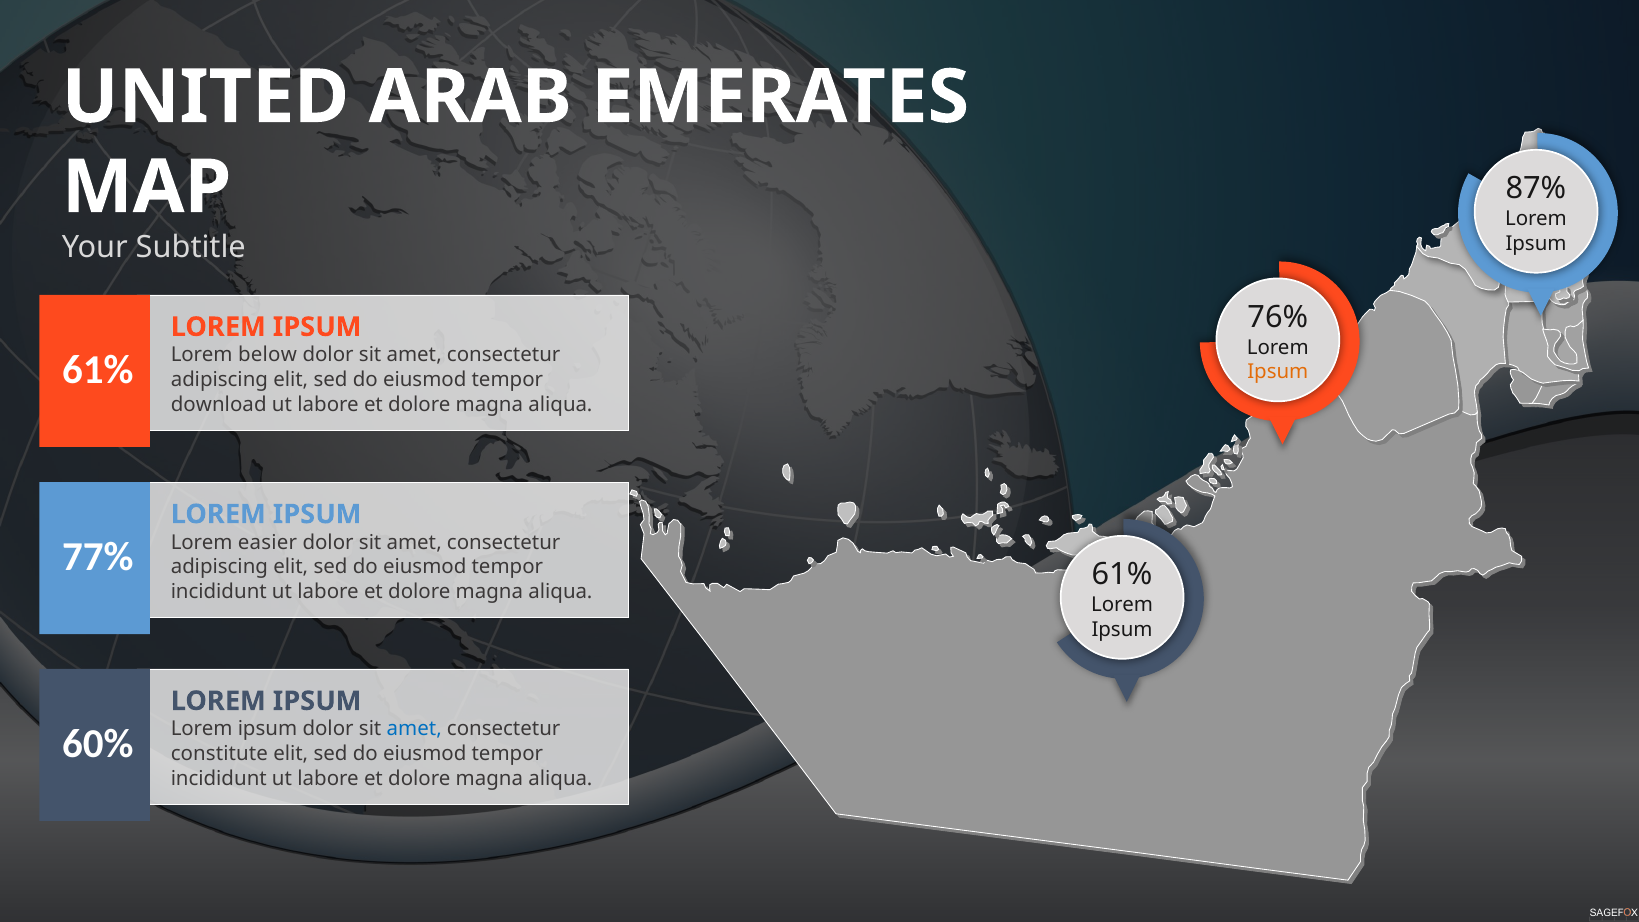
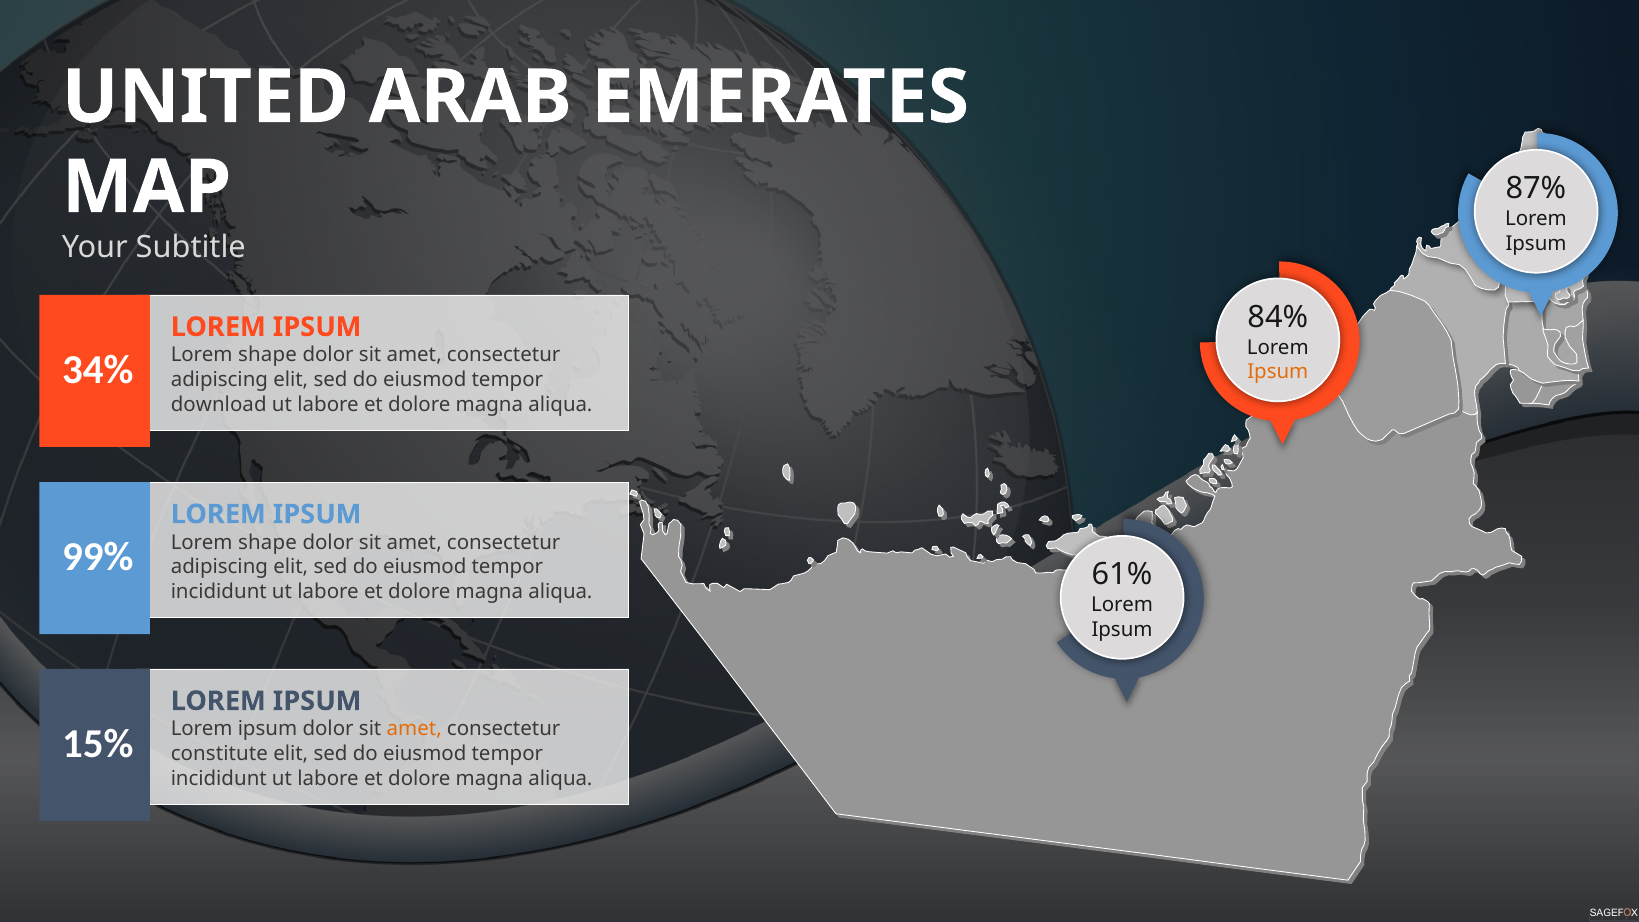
76%: 76% -> 84%
below at (268, 355): below -> shape
61% at (98, 370): 61% -> 34%
easier at (268, 542): easier -> shape
77%: 77% -> 99%
amet at (414, 729) colour: blue -> orange
60%: 60% -> 15%
